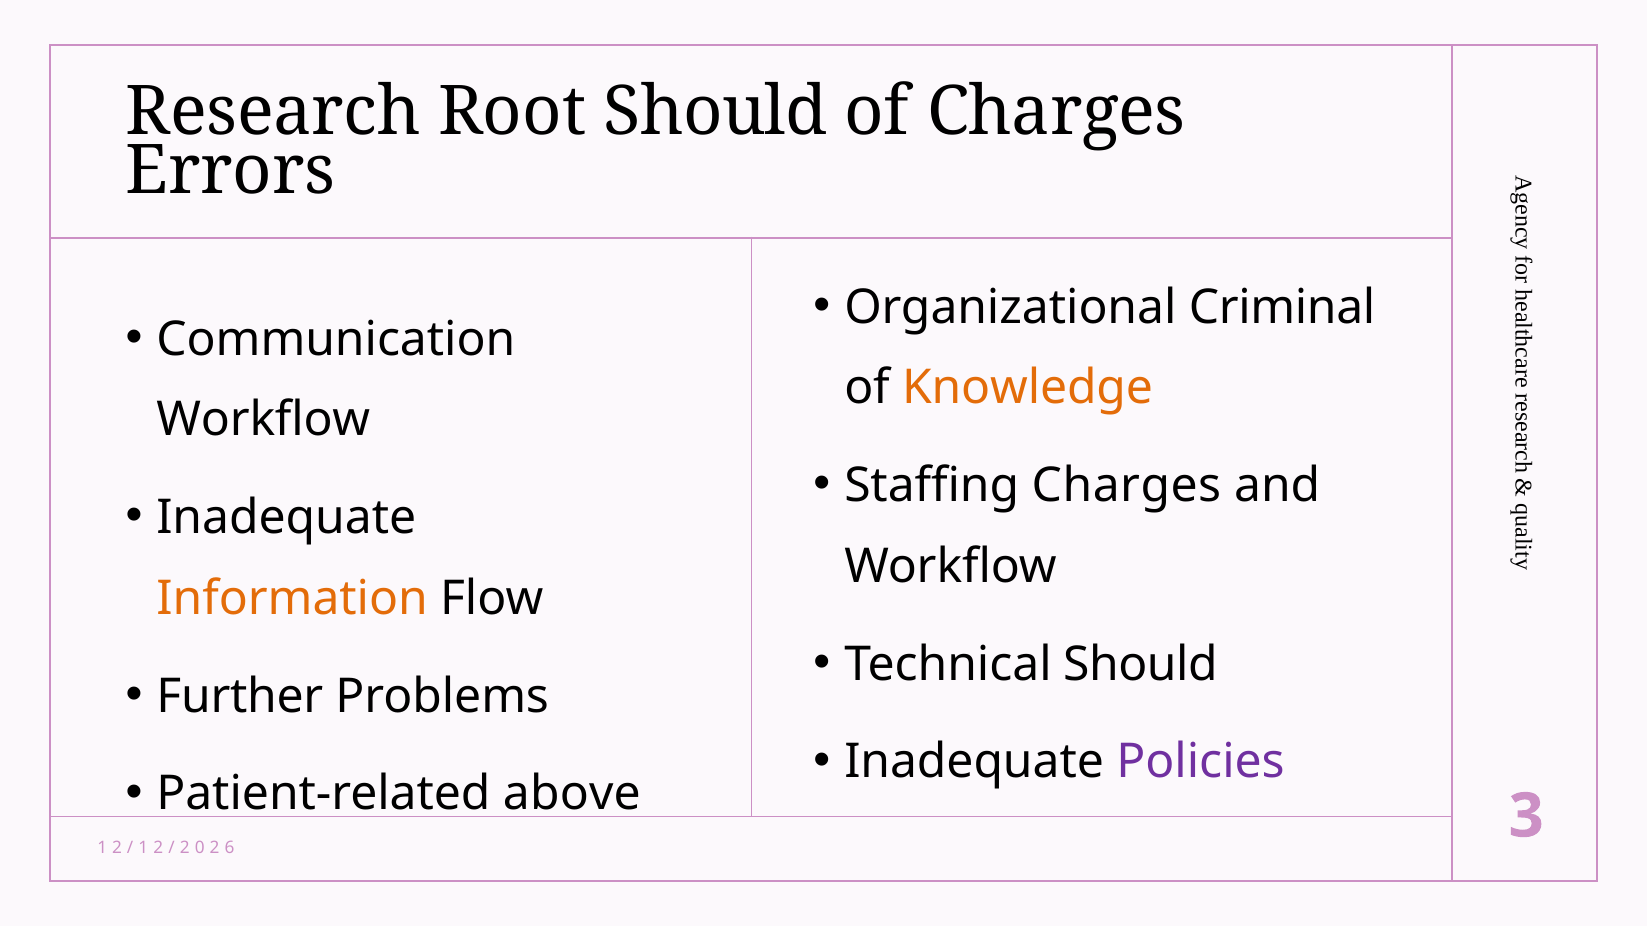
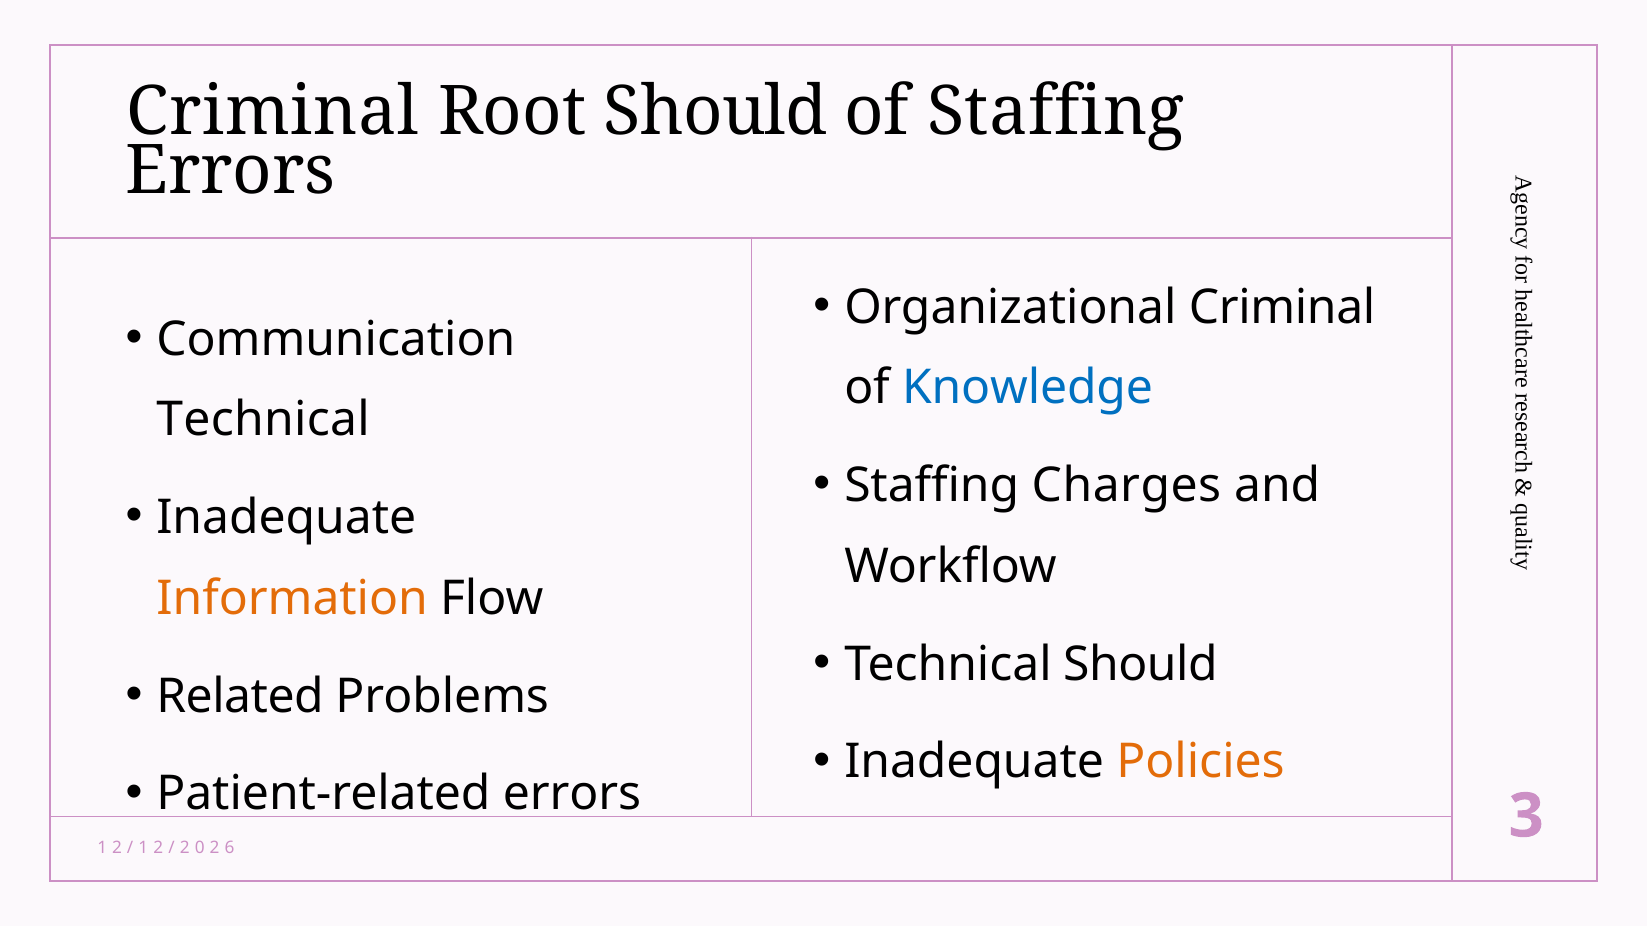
Research at (273, 112): Research -> Criminal
of Charges: Charges -> Staffing
Knowledge colour: orange -> blue
Workflow at (263, 420): Workflow -> Technical
Further: Further -> Related
Policies colour: purple -> orange
Patient-related above: above -> errors
